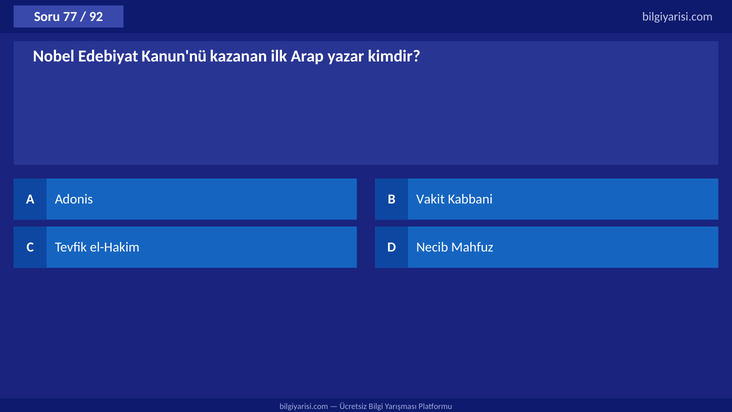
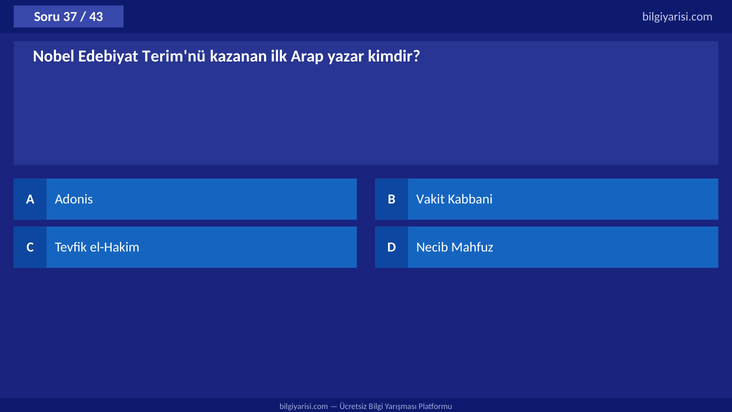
77: 77 -> 37
92: 92 -> 43
Kanun'nü: Kanun'nü -> Terim'nü
